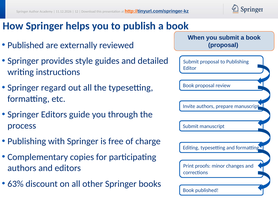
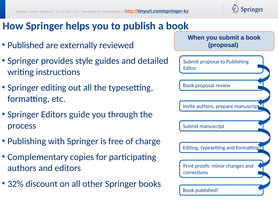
Springer regard: regard -> editing
63%: 63% -> 32%
